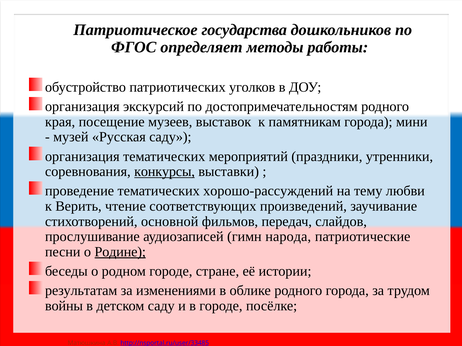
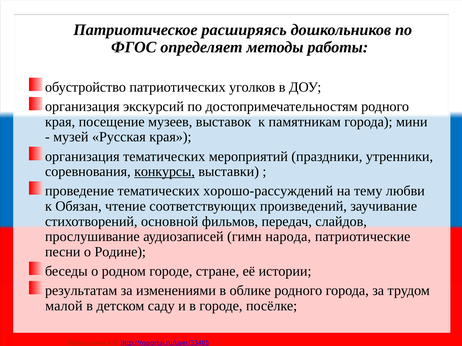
государства: государства -> расширяясь
Русская саду: саду -> края
Верить: Верить -> Обязан
Родине underline: present -> none
войны: войны -> малой
